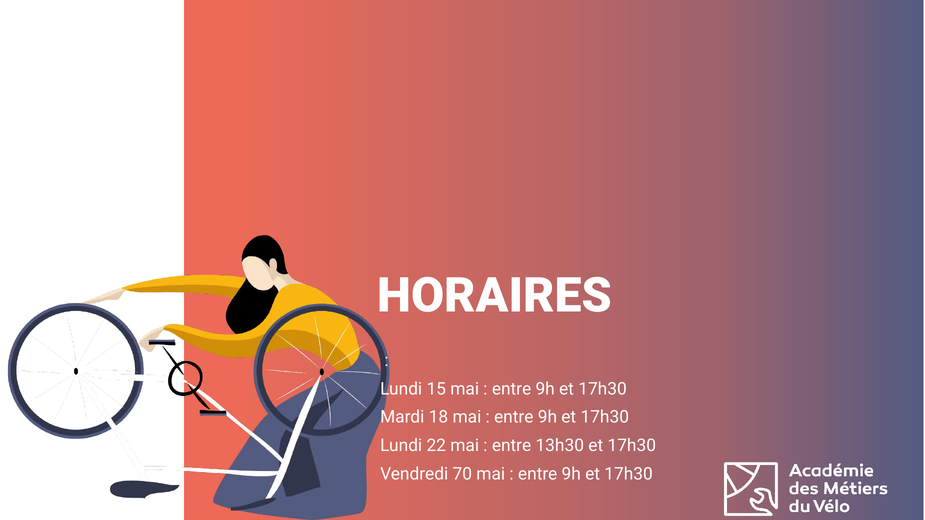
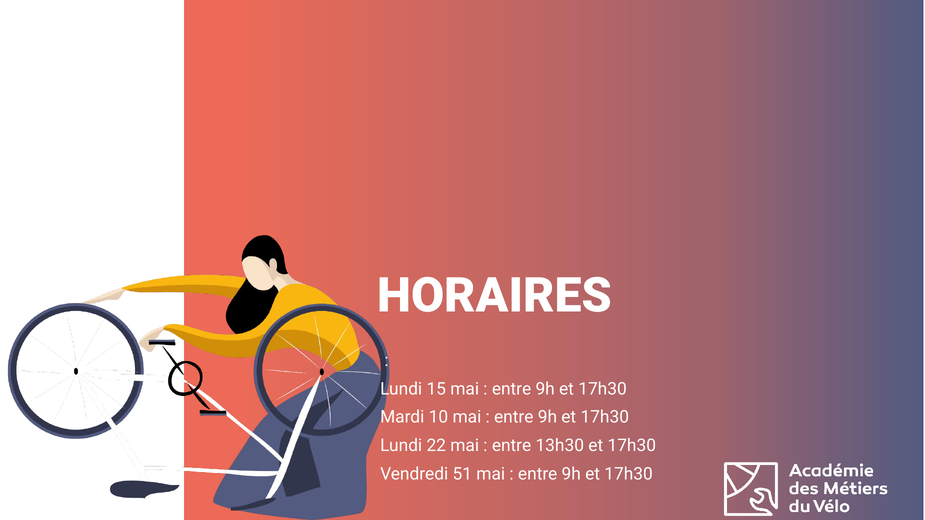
18: 18 -> 10
70: 70 -> 51
